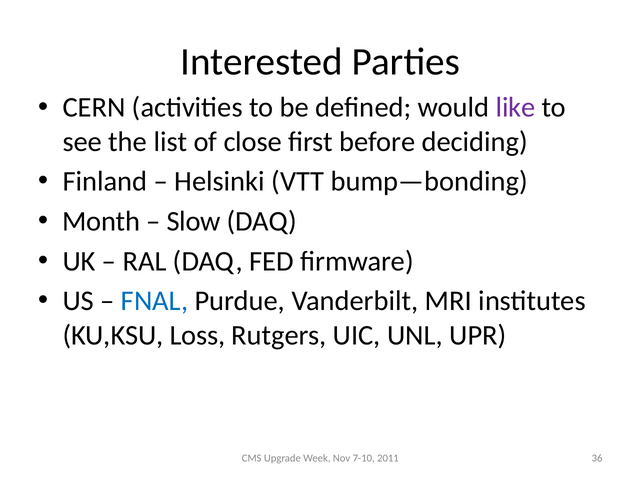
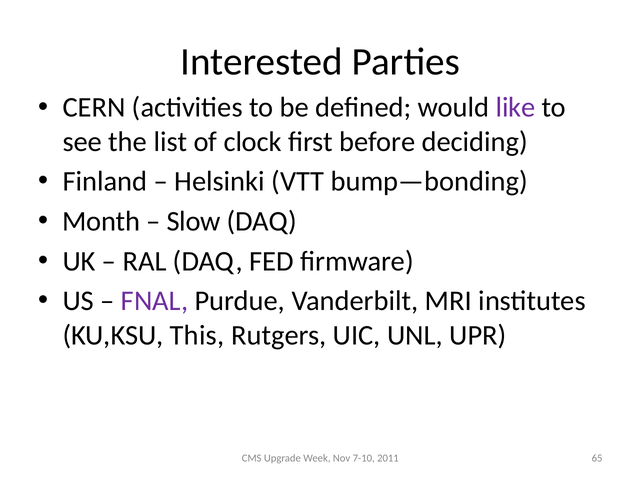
close: close -> clock
FNAL colour: blue -> purple
Loss: Loss -> This
36: 36 -> 65
